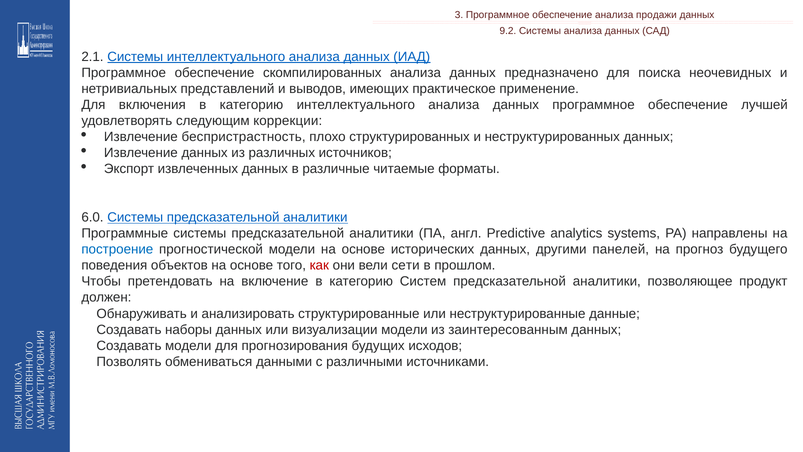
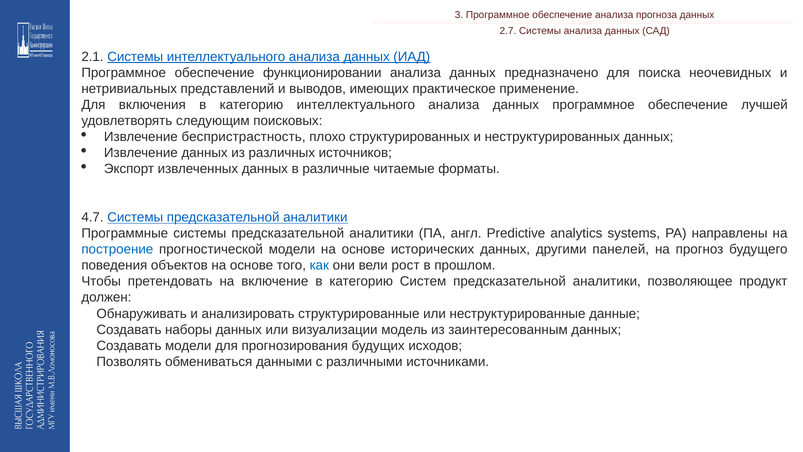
продажи: продажи -> прогноза
9.2: 9.2 -> 2.7
скомпилированных: скомпилированных -> функционировании
коррекции: коррекции -> поисковых
6.0: 6.0 -> 4.7
как colour: red -> blue
сети: сети -> рост
визуализации модели: модели -> модель
